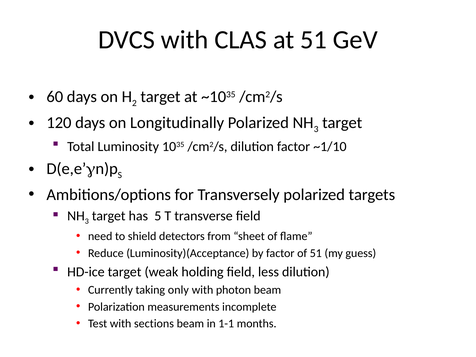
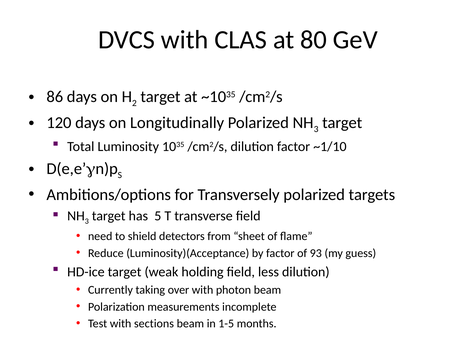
at 51: 51 -> 80
60: 60 -> 86
of 51: 51 -> 93
only: only -> over
1-1: 1-1 -> 1-5
